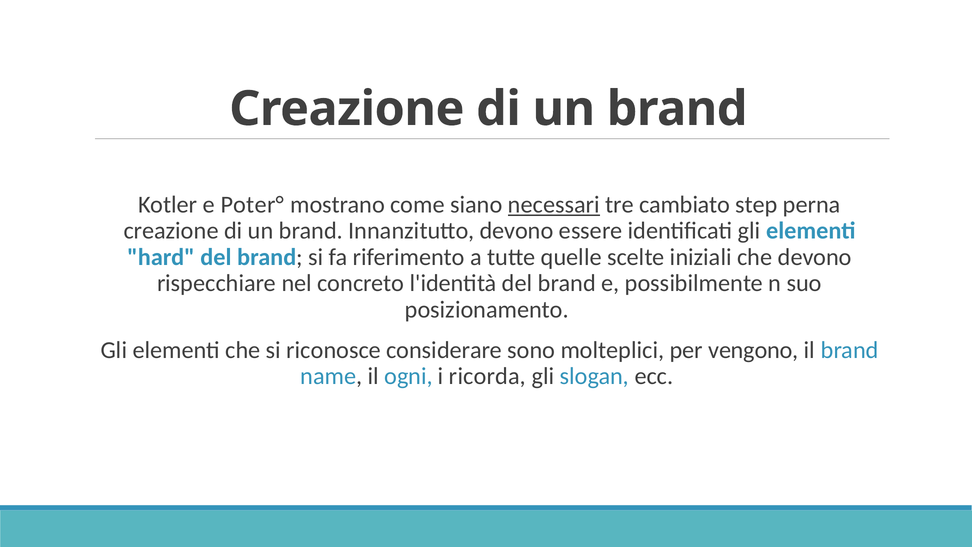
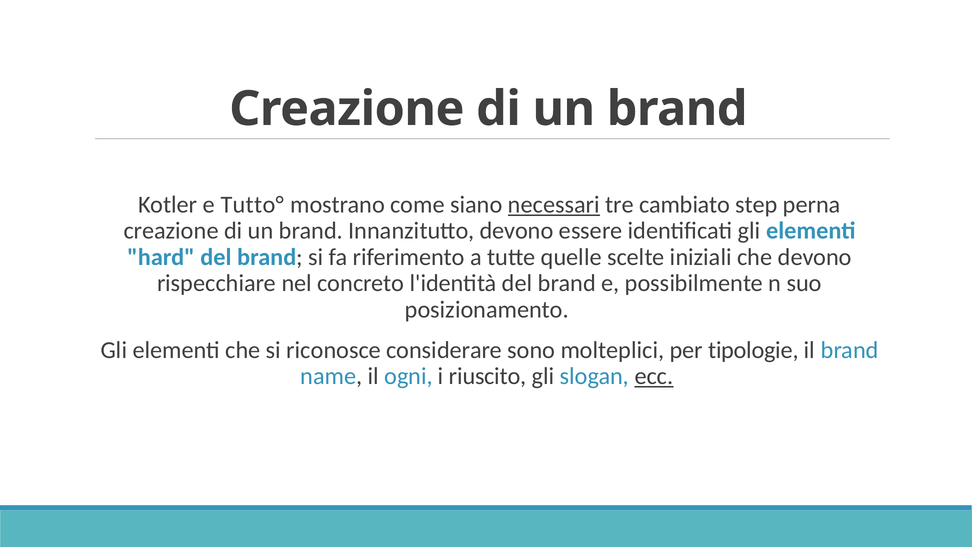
Poter°: Poter° -> Tutto°
vengono: vengono -> tipologie
ricorda: ricorda -> riuscito
ecc underline: none -> present
